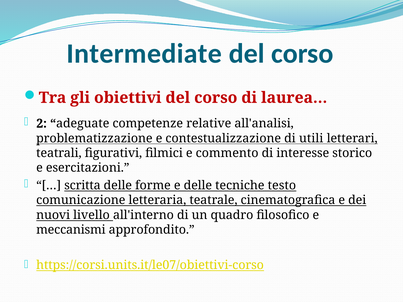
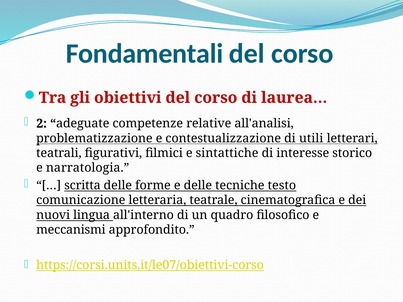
Intermediate: Intermediate -> Fondamentali
commento: commento -> sintattiche
esercitazioni: esercitazioni -> narratologia
livello: livello -> lingua
